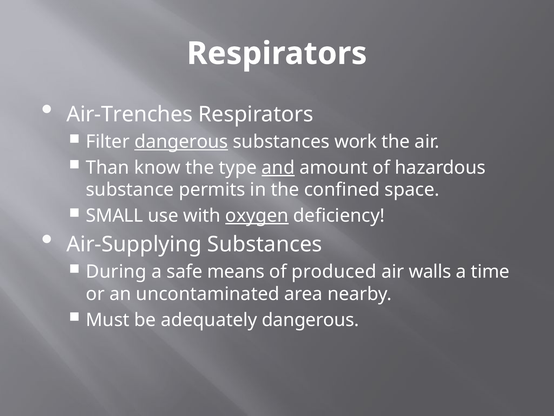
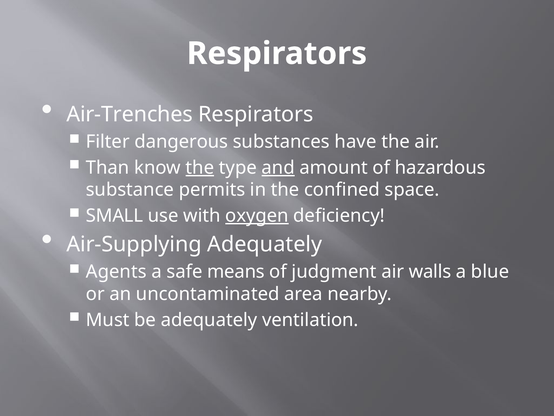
dangerous at (181, 142) underline: present -> none
work: work -> have
the at (200, 167) underline: none -> present
Air-Supplying Substances: Substances -> Adequately
During: During -> Agents
produced: produced -> judgment
time: time -> blue
adequately dangerous: dangerous -> ventilation
